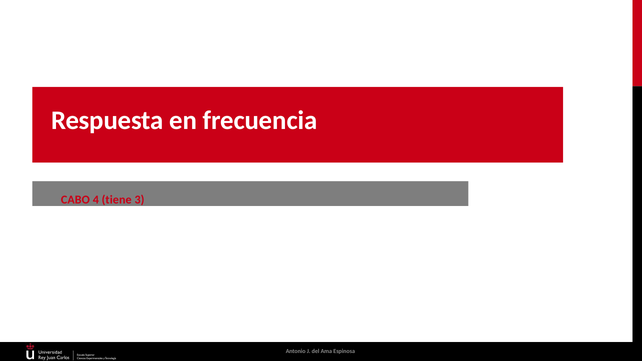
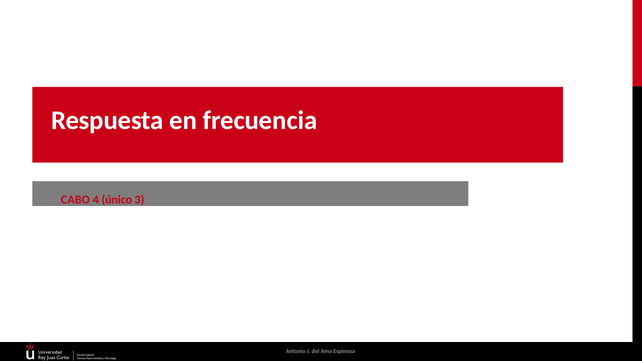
tiene: tiene -> único
